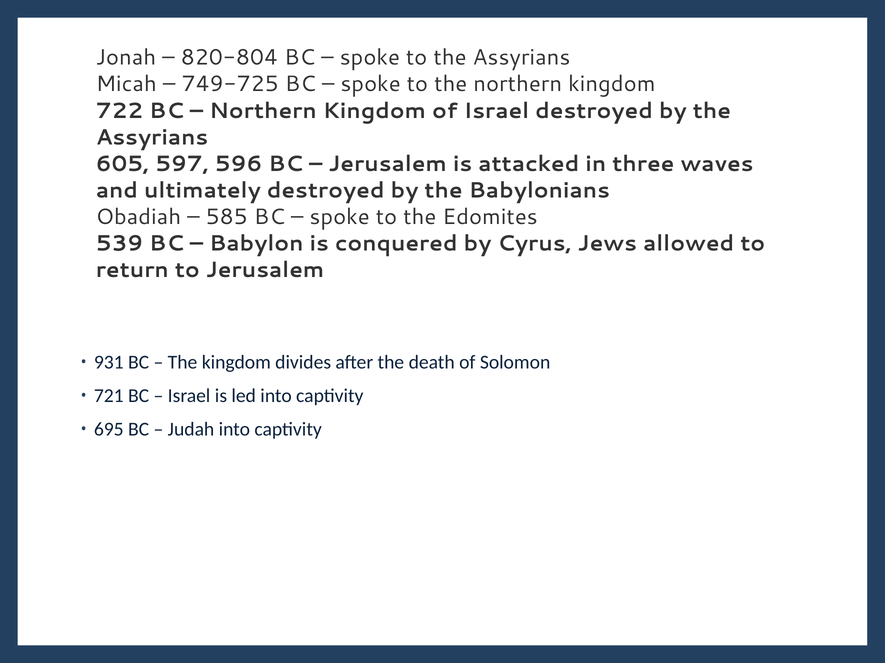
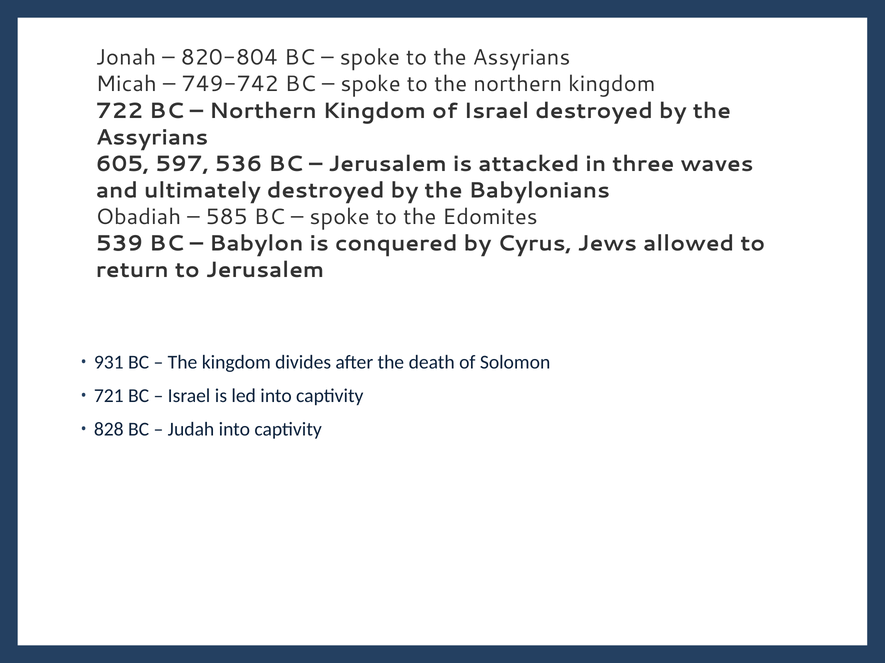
749-725: 749-725 -> 749-742
596: 596 -> 536
695: 695 -> 828
